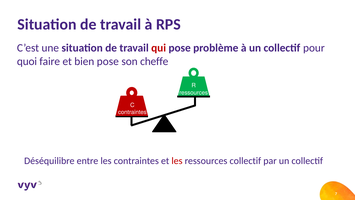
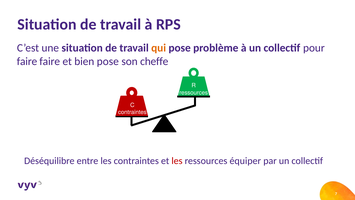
qui colour: red -> orange
quoi at (27, 61): quoi -> faire
ressources collectif: collectif -> équiper
